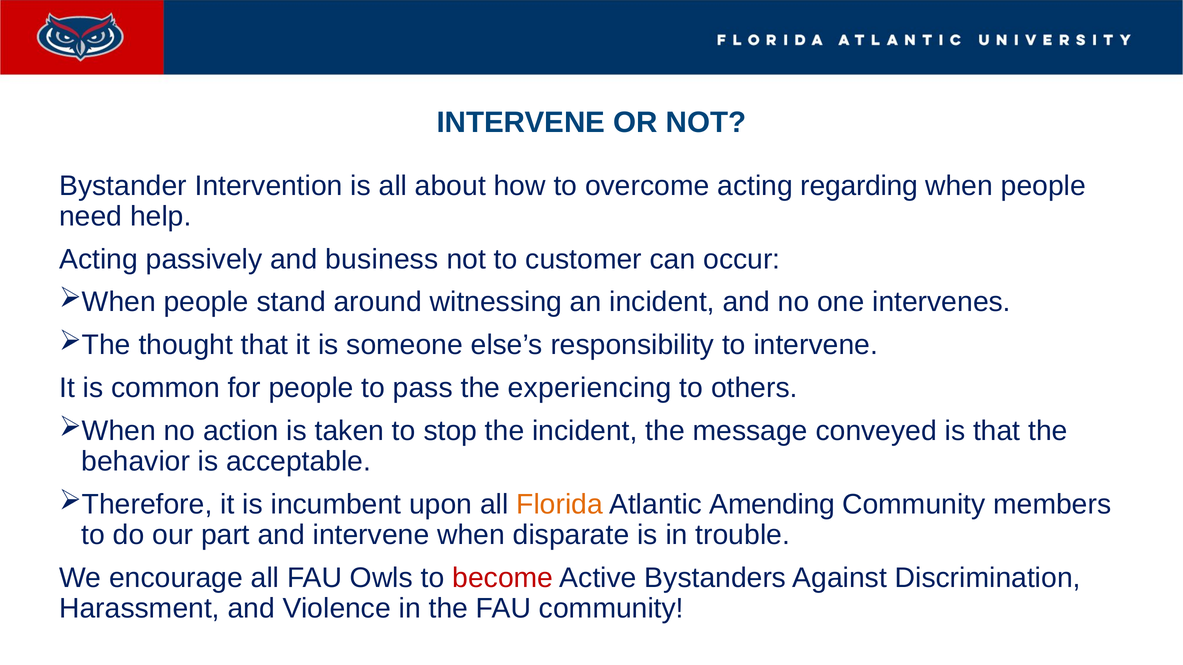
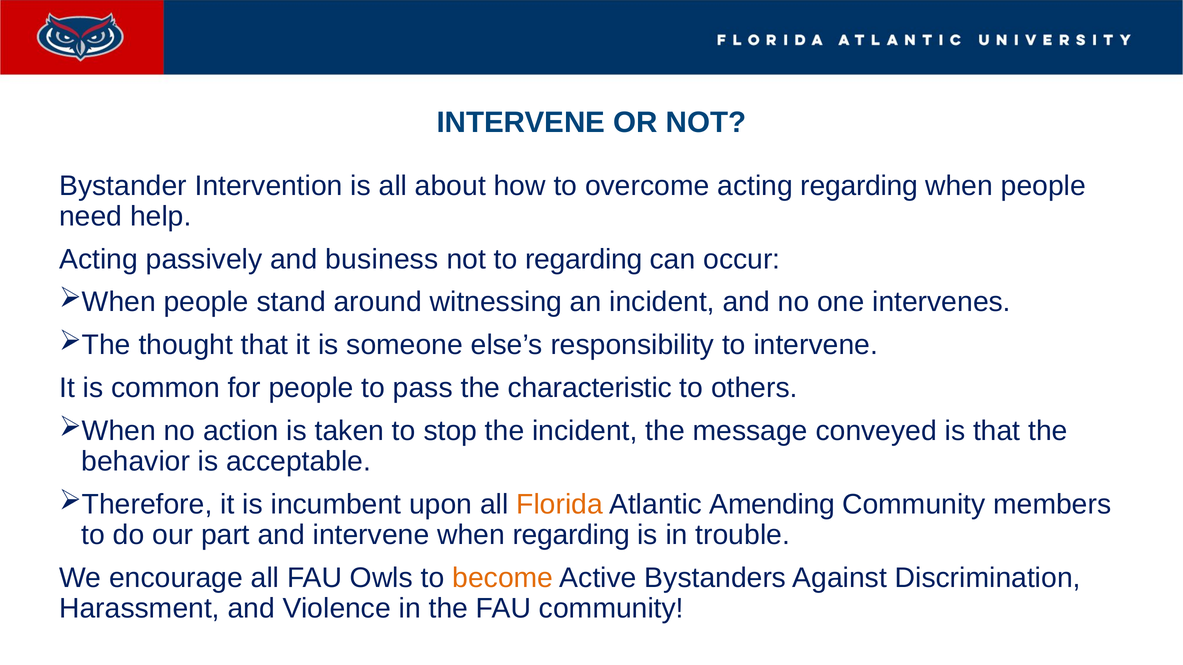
to customer: customer -> regarding
experiencing: experiencing -> characteristic
when disparate: disparate -> regarding
become colour: red -> orange
